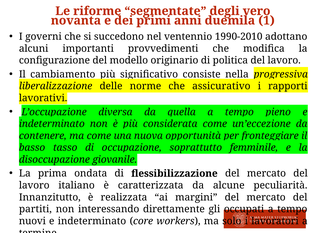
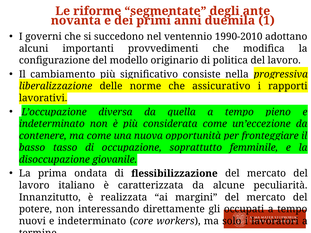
vero: vero -> ante
partiti at (35, 209): partiti -> potere
